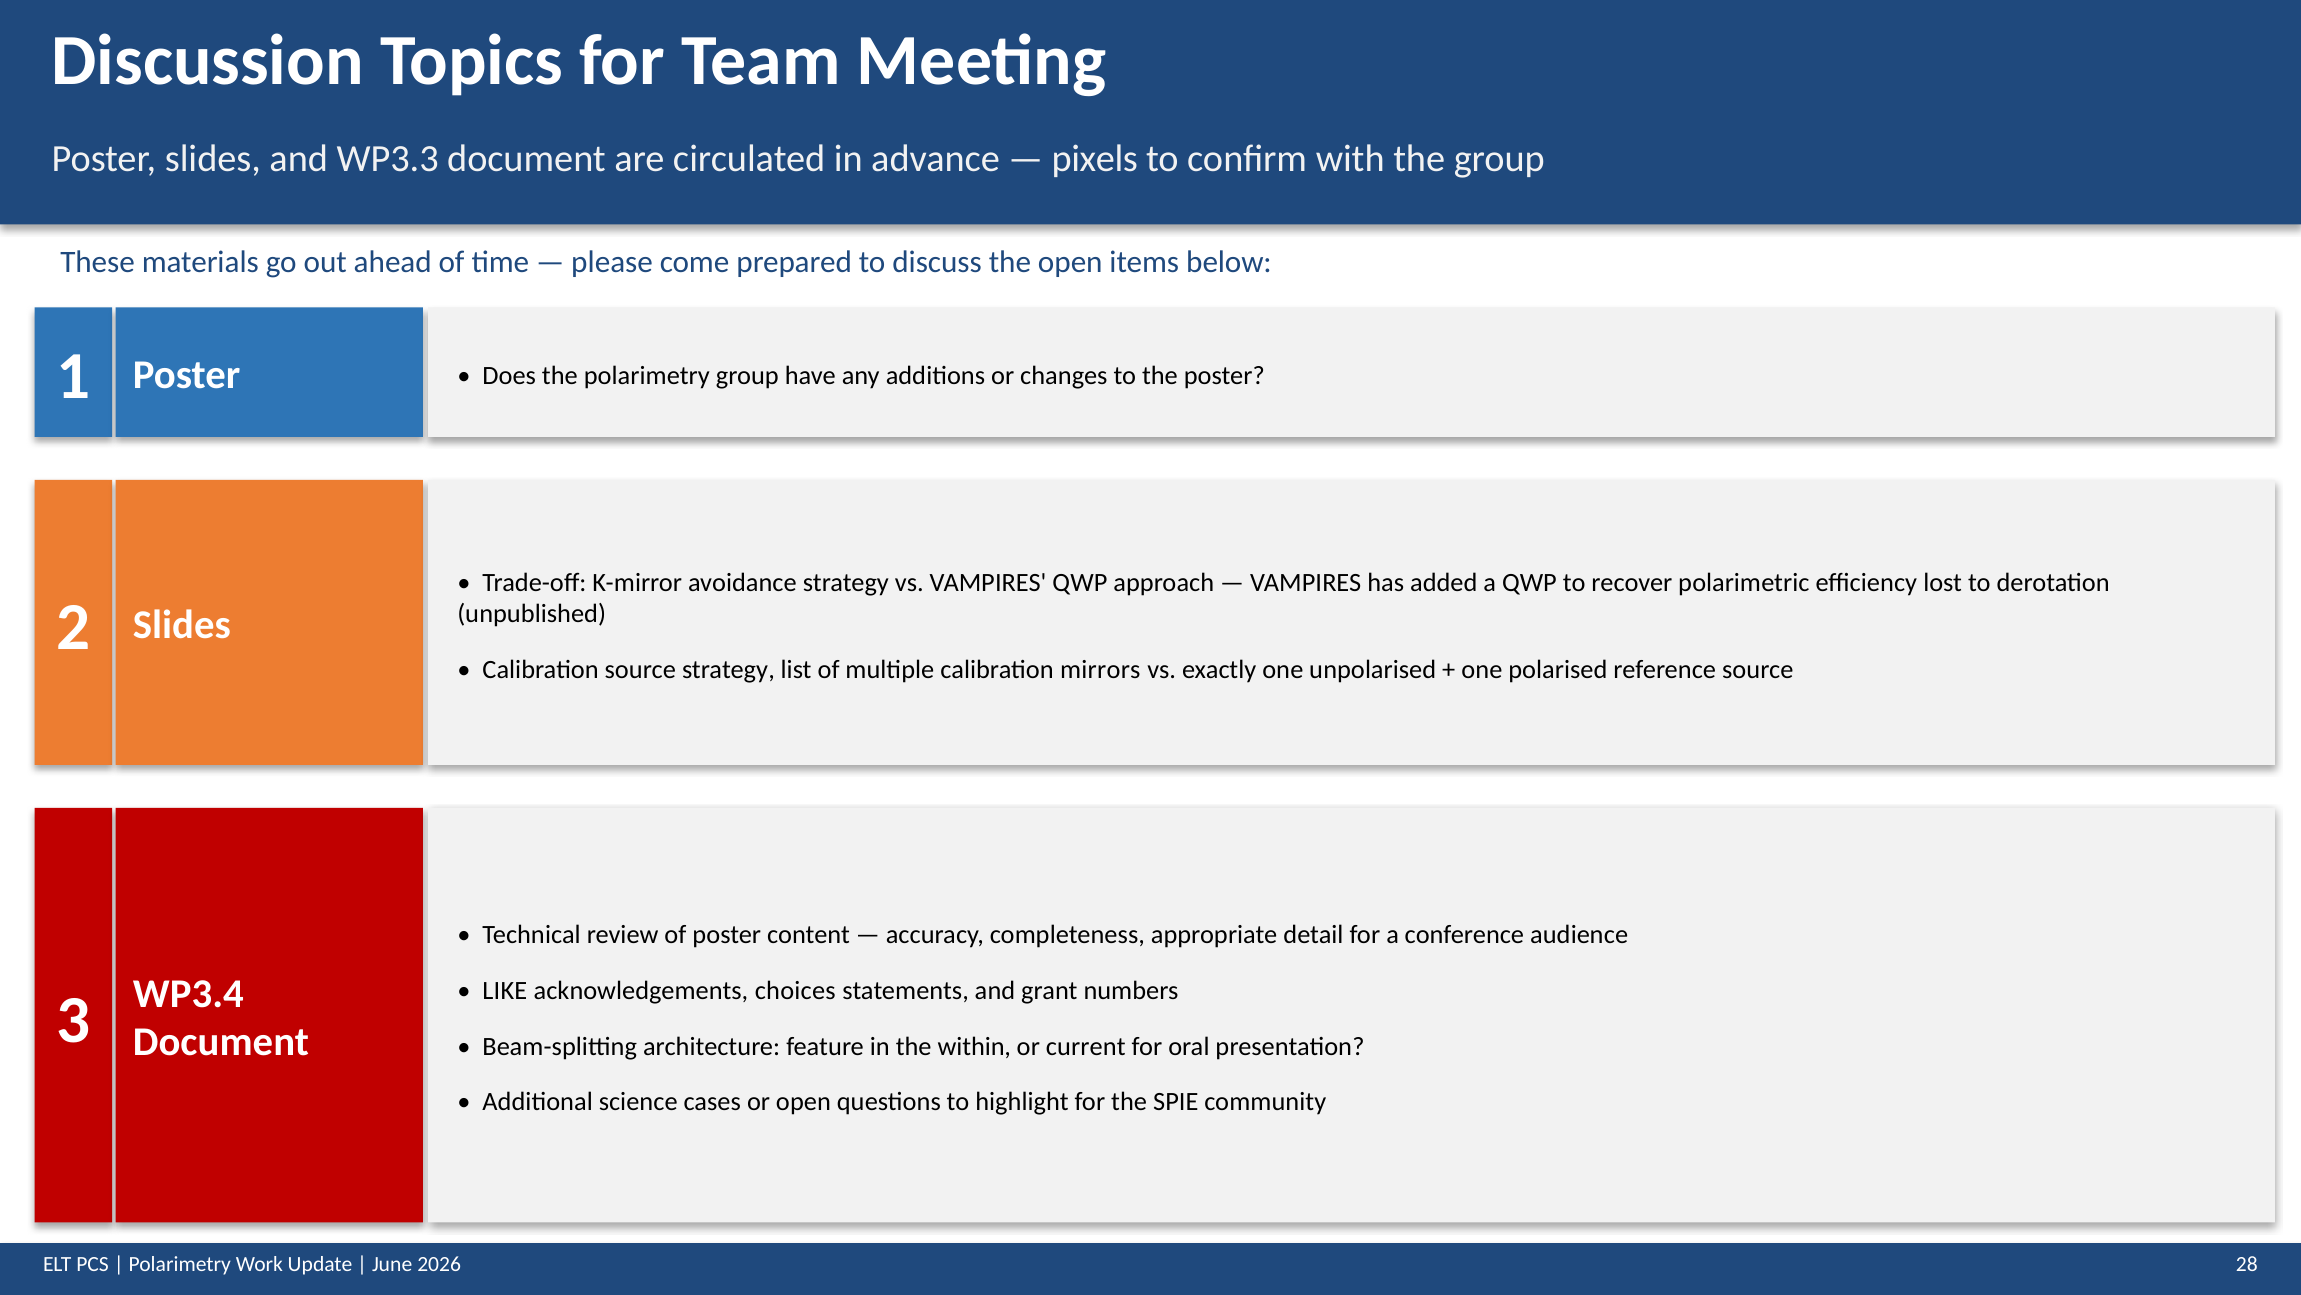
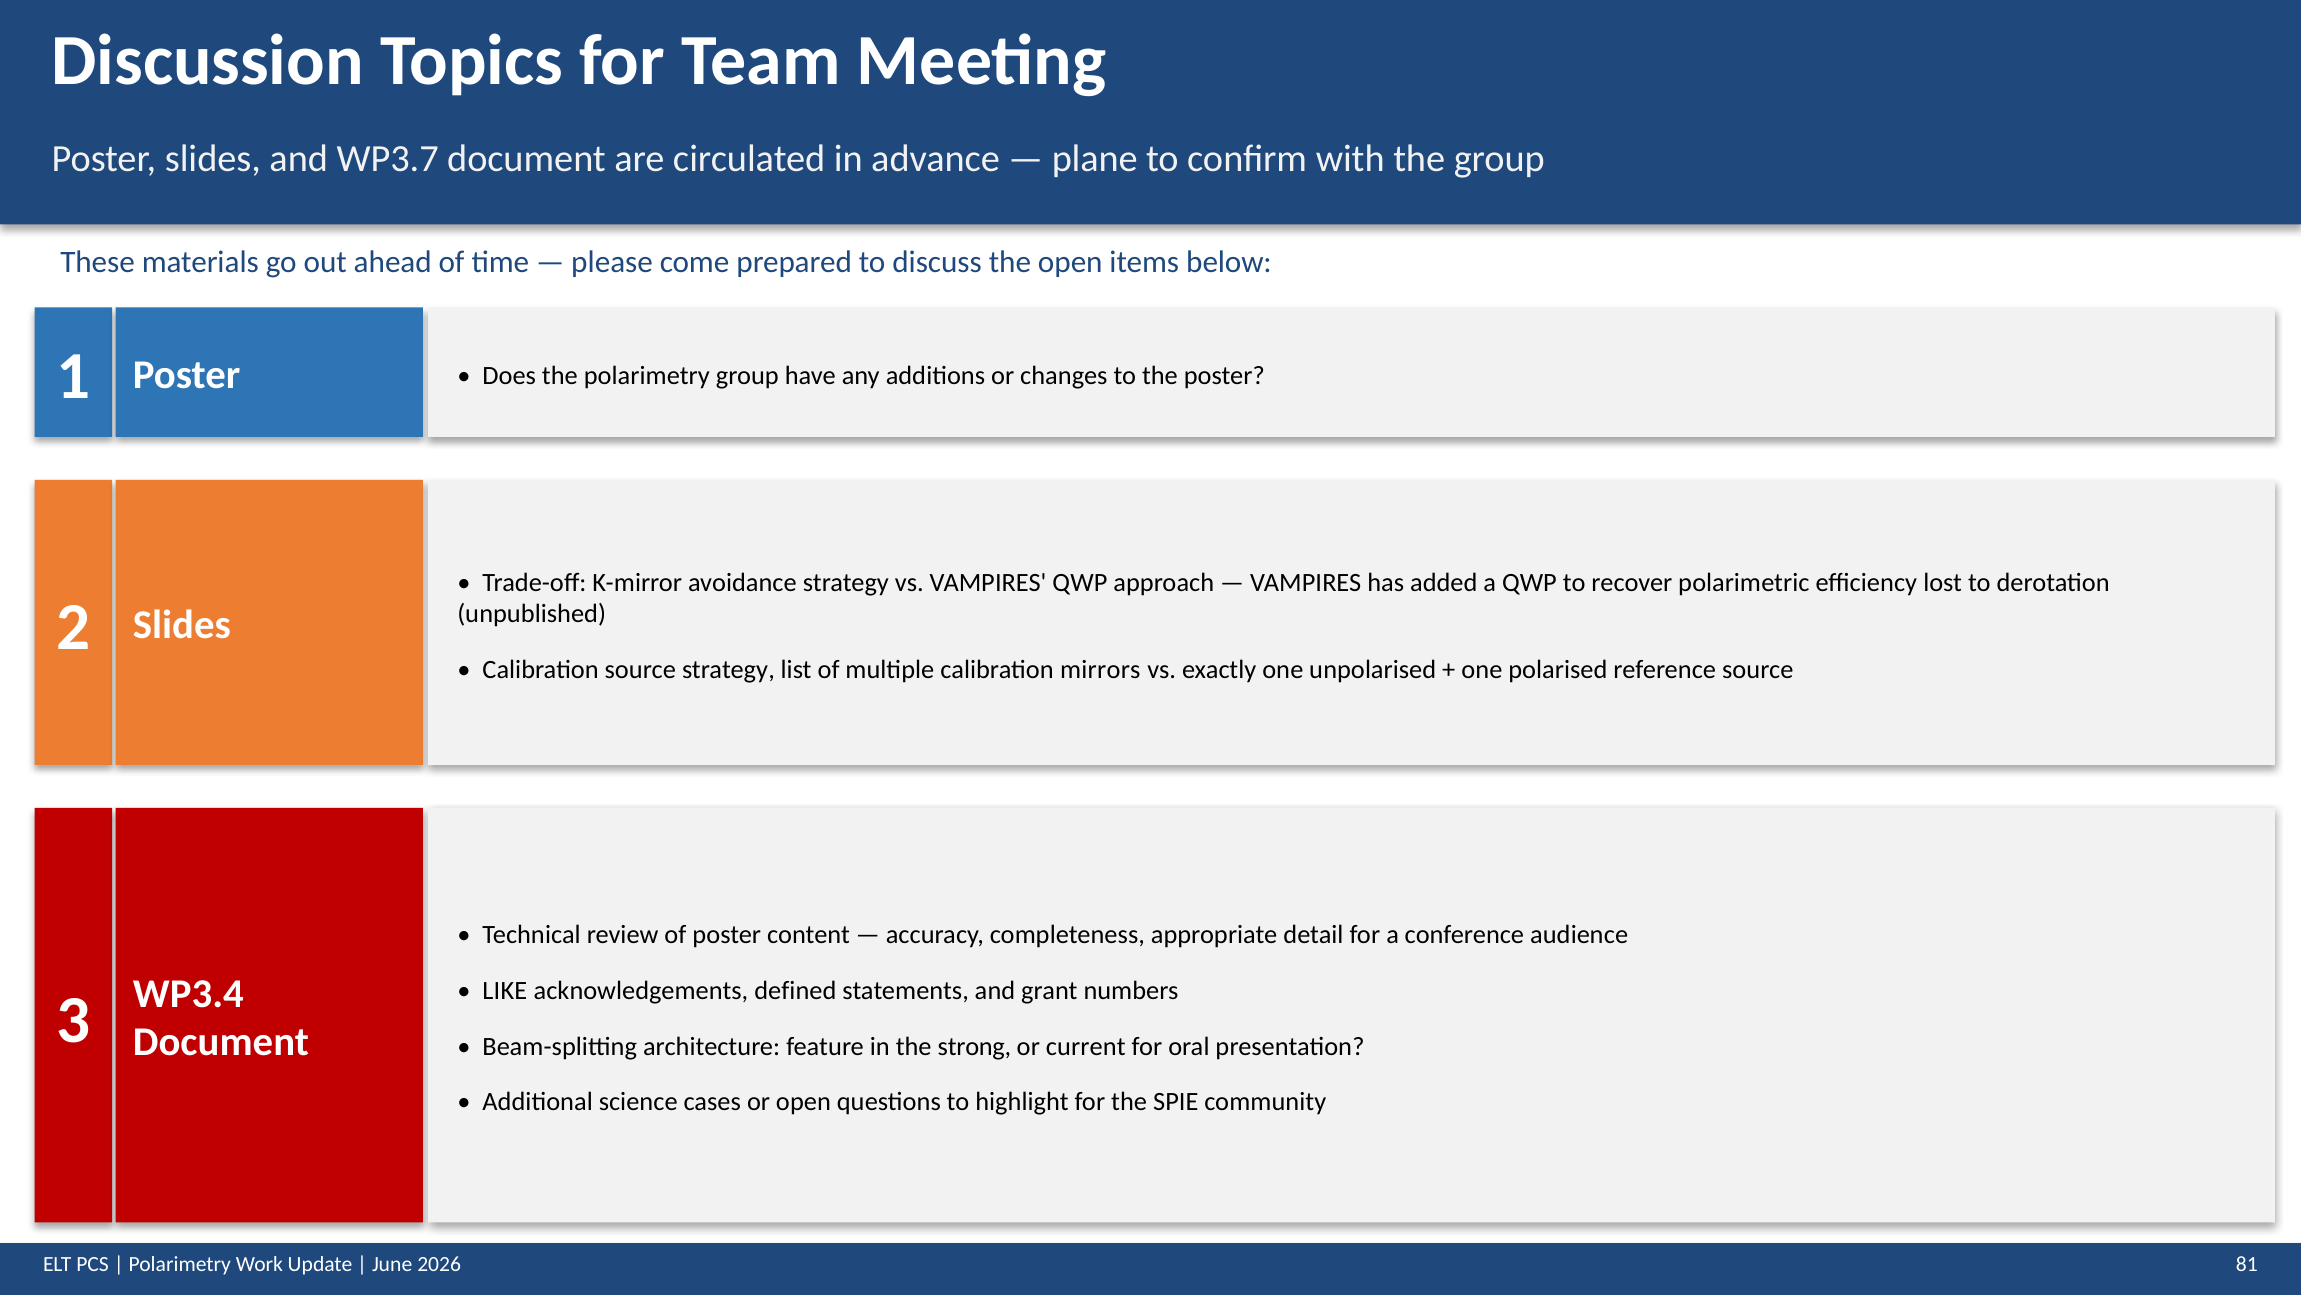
WP3.3: WP3.3 -> WP3.7
pixels: pixels -> plane
choices: choices -> defined
within: within -> strong
28: 28 -> 81
